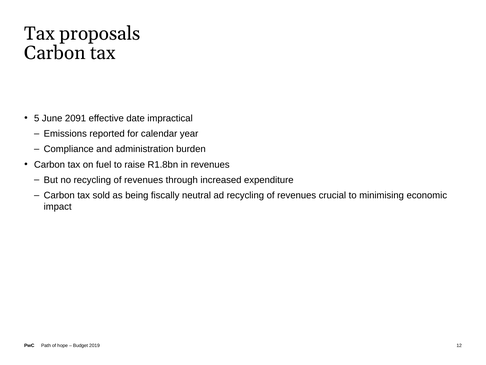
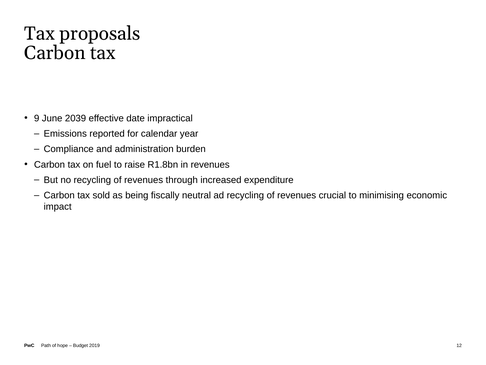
5: 5 -> 9
2091: 2091 -> 2039
